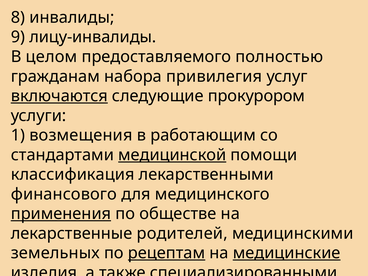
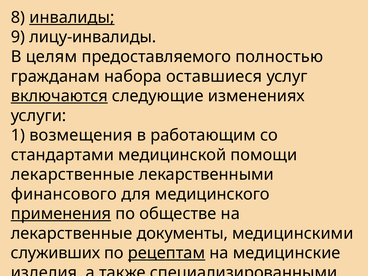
инвалиды underline: none -> present
целом: целом -> целям
привилегия: привилегия -> оставшиеся
прокурором: прокурором -> изменениях
медицинской underline: present -> none
классификация at (73, 175): классификация -> лекарственные
родителей: родителей -> документы
земельных: земельных -> служивших
медицинские underline: present -> none
